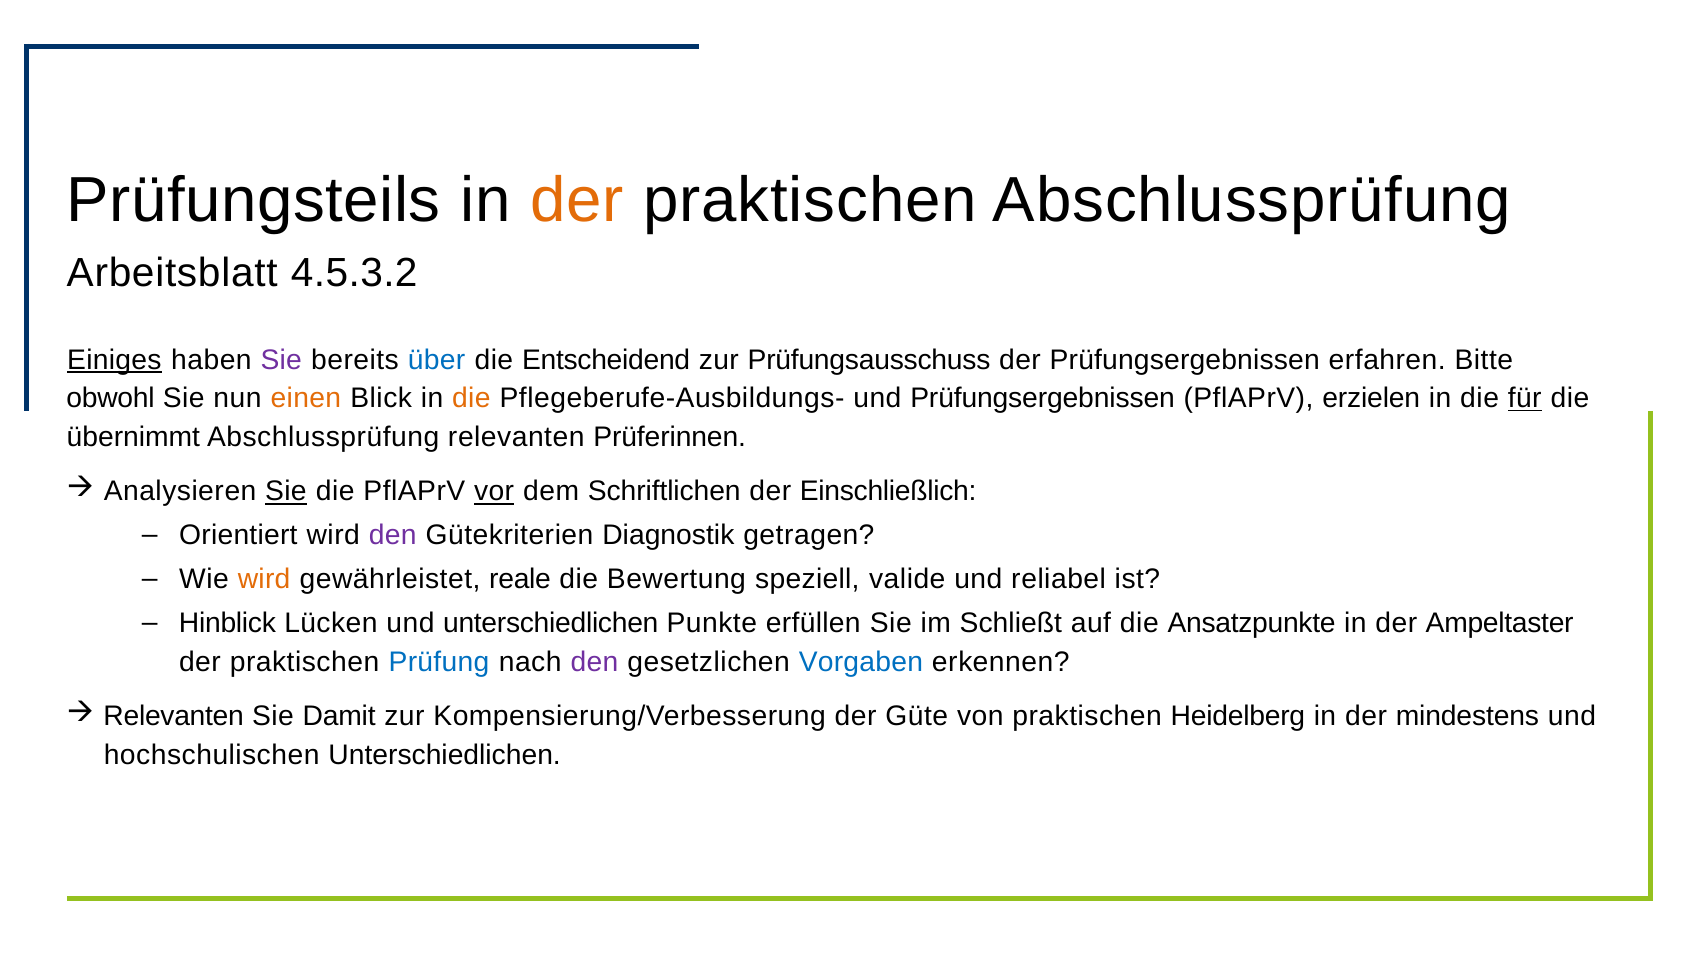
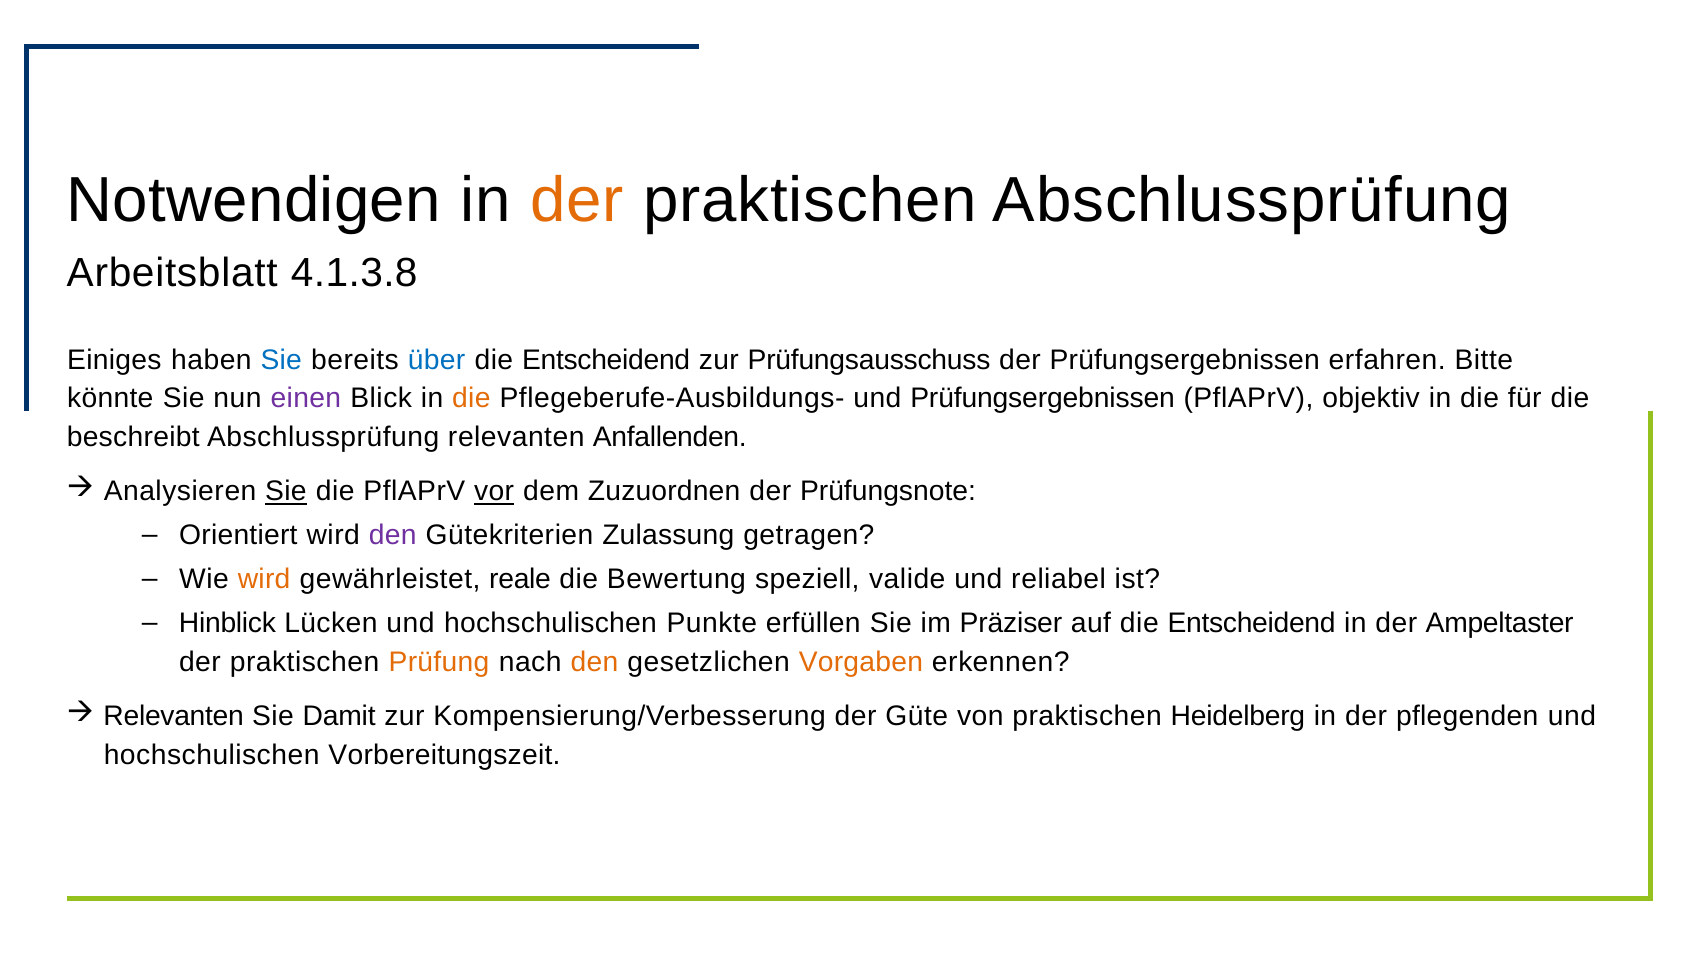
Prüfungsteils: Prüfungsteils -> Notwendigen
4.5.3.2: 4.5.3.2 -> 4.1.3.8
Einiges underline: present -> none
Sie at (281, 360) colour: purple -> blue
obwohl: obwohl -> könnte
einen colour: orange -> purple
erzielen: erzielen -> objektiv
für underline: present -> none
übernimmt: übernimmt -> beschreibt
Prüferinnen: Prüferinnen -> Anfallenden
Schriftlichen: Schriftlichen -> Zuzuordnen
Einschließlich: Einschließlich -> Prüfungsnote
Diagnostik: Diagnostik -> Zulassung
Lücken und unterschiedlichen: unterschiedlichen -> hochschulischen
Schließt: Schließt -> Präziser
auf die Ansatzpunkte: Ansatzpunkte -> Entscheidend
Prüfung colour: blue -> orange
den at (594, 662) colour: purple -> orange
Vorgaben colour: blue -> orange
mindestens: mindestens -> pflegenden
hochschulischen Unterschiedlichen: Unterschiedlichen -> Vorbereitungszeit
